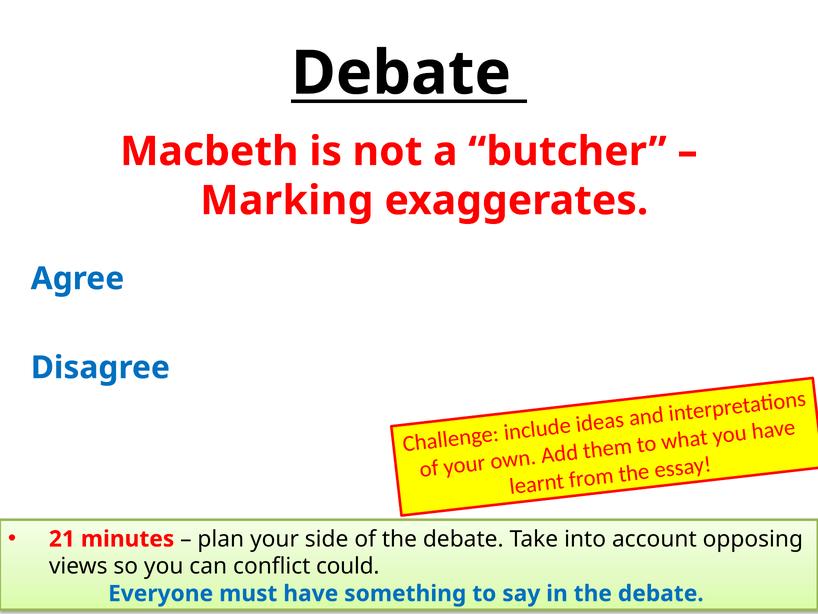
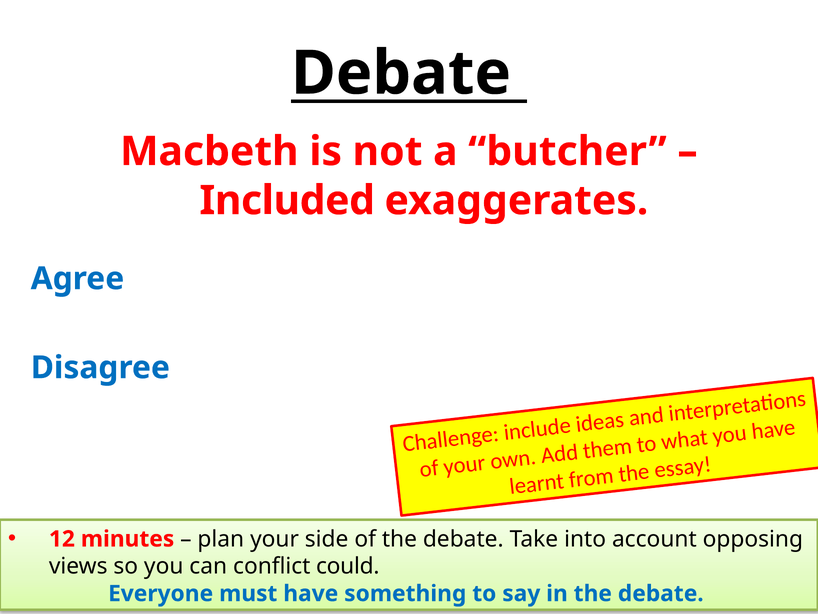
Marking: Marking -> Included
21: 21 -> 12
